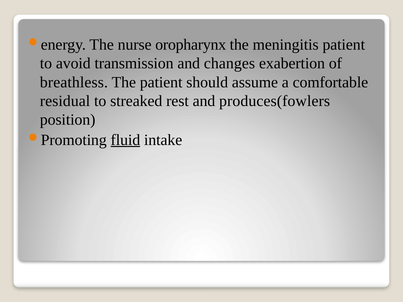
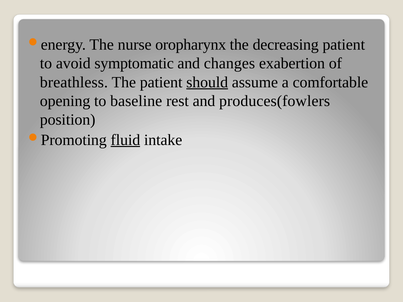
meningitis: meningitis -> decreasing
transmission: transmission -> symptomatic
should underline: none -> present
residual: residual -> opening
streaked: streaked -> baseline
